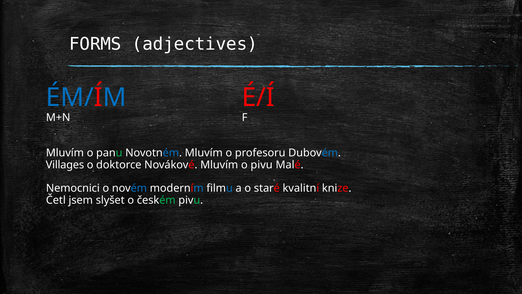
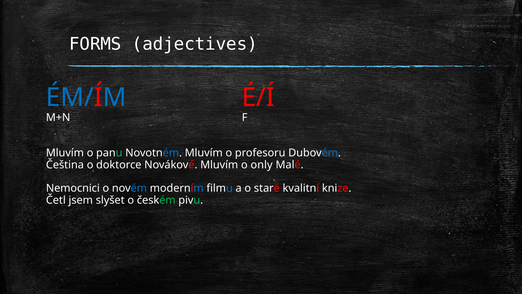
Villages: Villages -> Čeština
o pivu: pivu -> only
